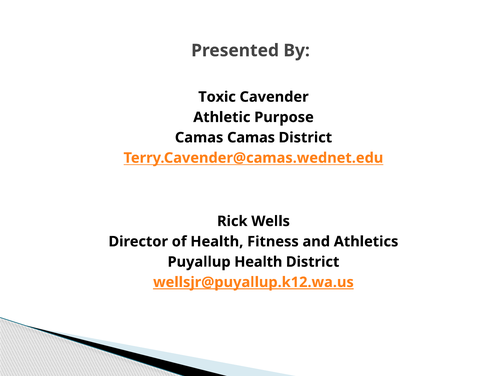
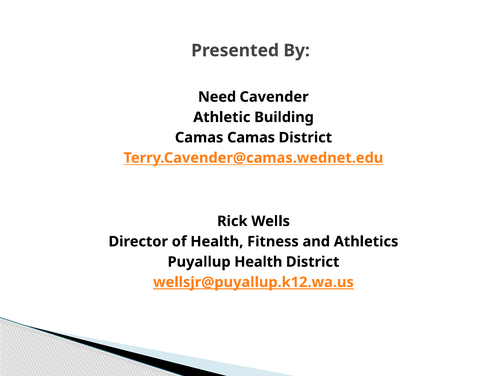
Toxic: Toxic -> Need
Purpose: Purpose -> Building
